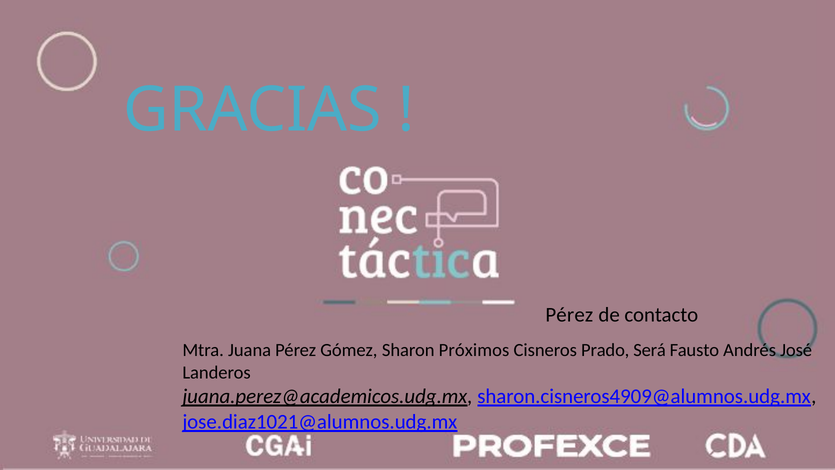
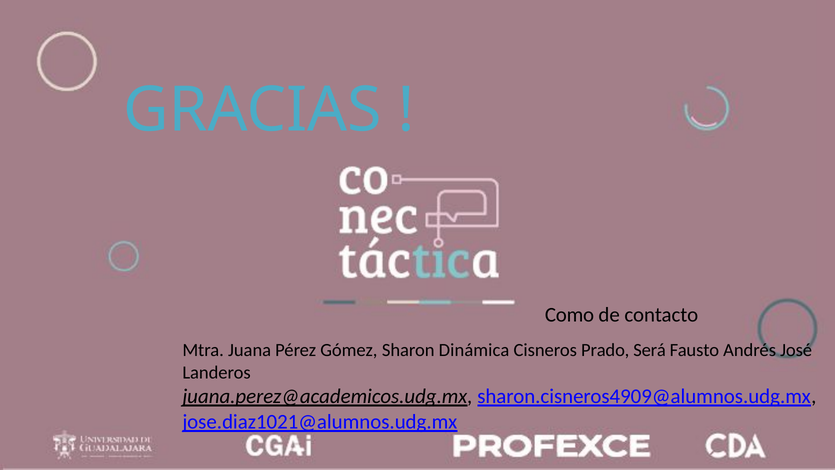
Pérez at (569, 315): Pérez -> Como
Próximos: Próximos -> Dinámica
